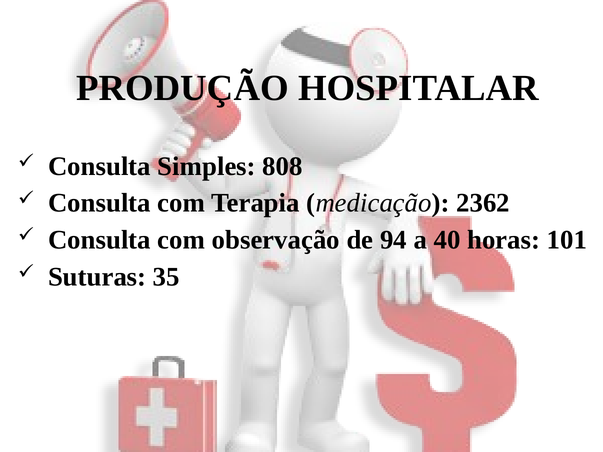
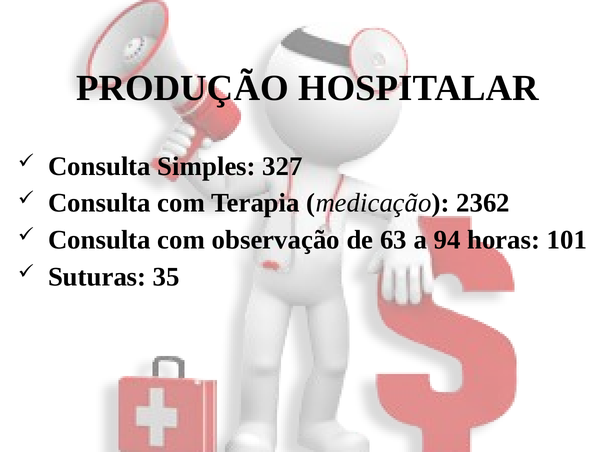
808: 808 -> 327
94: 94 -> 63
40: 40 -> 94
